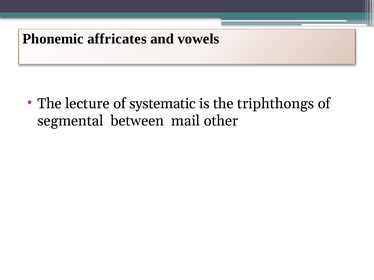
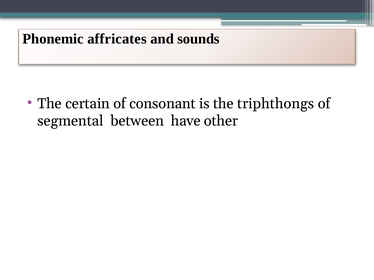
vowels: vowels -> sounds
lecture: lecture -> certain
systematic: systematic -> consonant
mail: mail -> have
